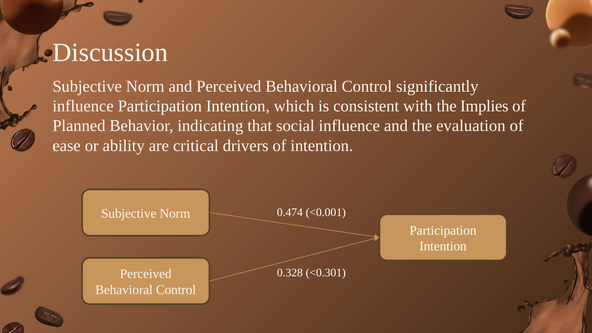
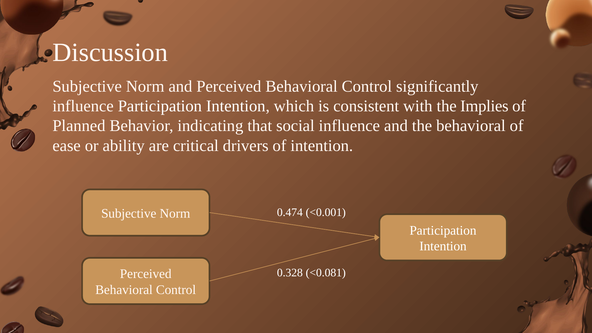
the evaluation: evaluation -> behavioral
<0.301: <0.301 -> <0.081
